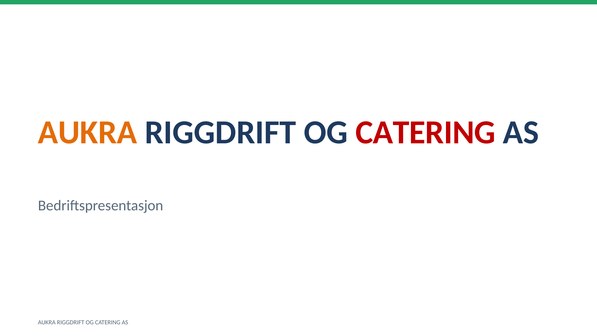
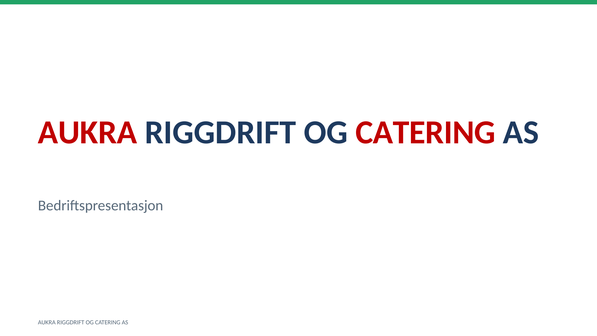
AUKRA at (88, 132) colour: orange -> red
